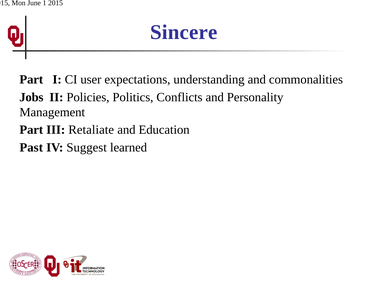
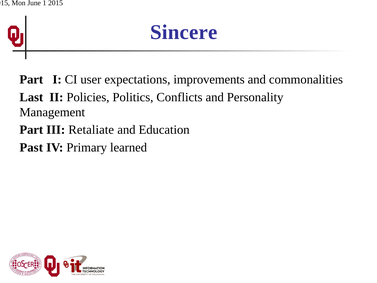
understanding: understanding -> improvements
Jobs: Jobs -> Last
Suggest: Suggest -> Primary
